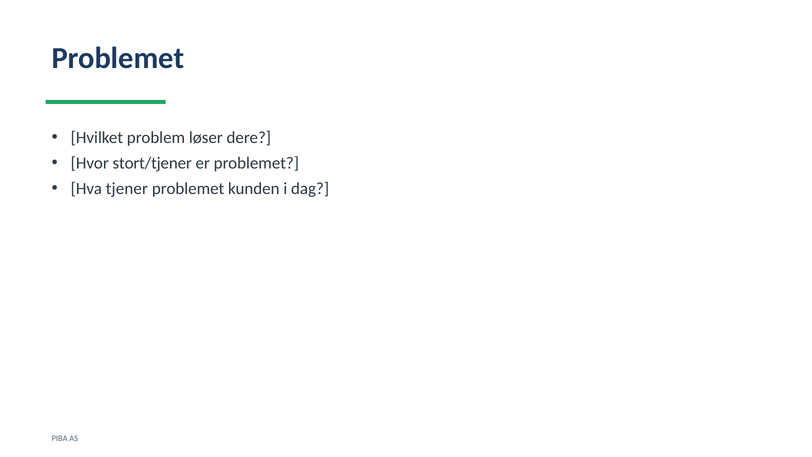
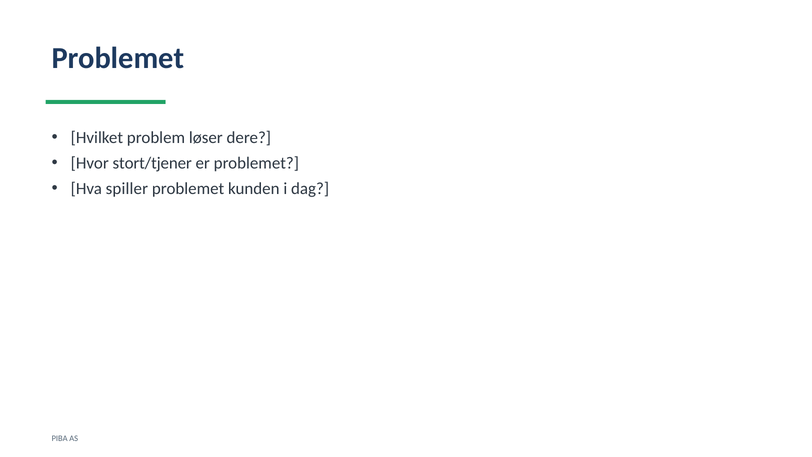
tjener: tjener -> spiller
